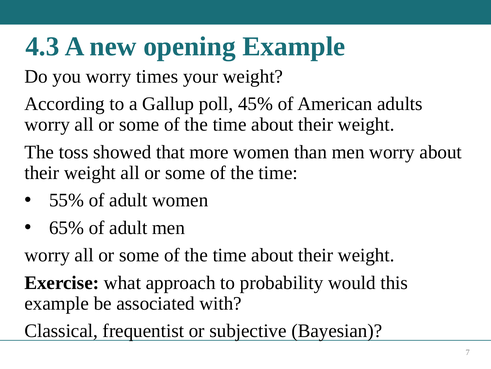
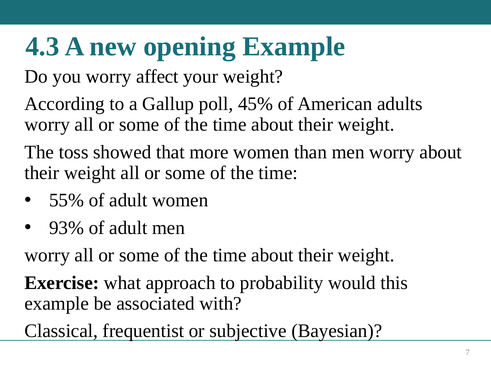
times: times -> affect
65%: 65% -> 93%
